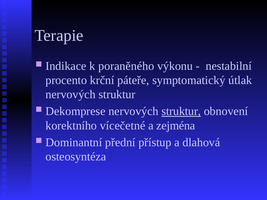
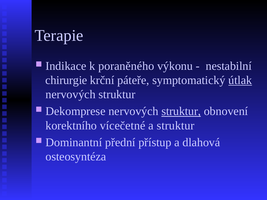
procento: procento -> chirurgie
útlak underline: none -> present
a zejména: zejména -> struktur
